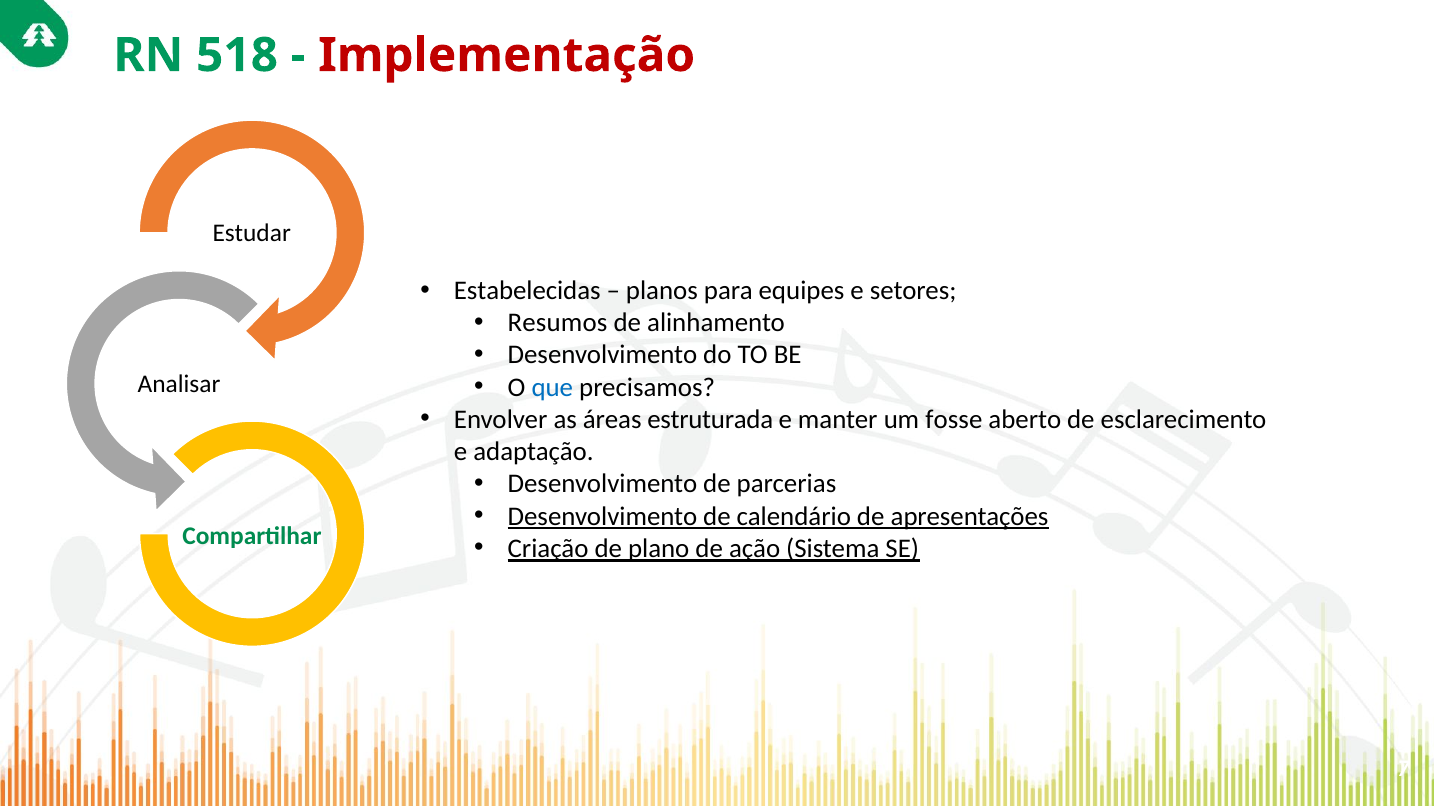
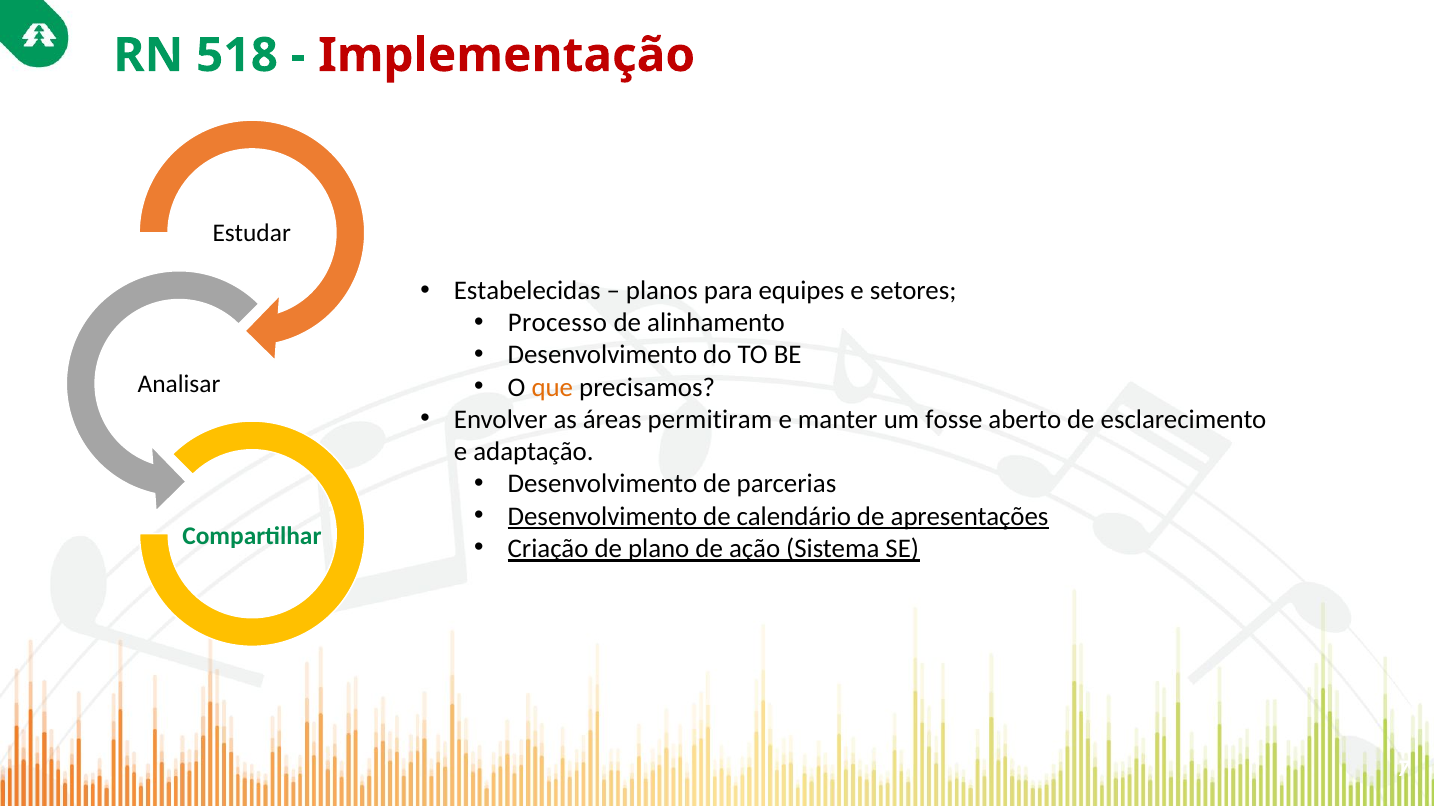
Resumos: Resumos -> Processo
que colour: blue -> orange
estruturada: estruturada -> permitiram
